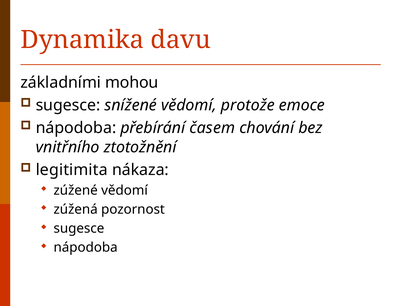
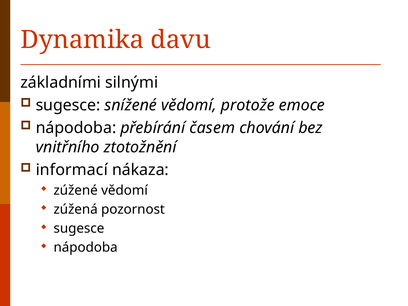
mohou: mohou -> silnými
legitimita: legitimita -> informací
